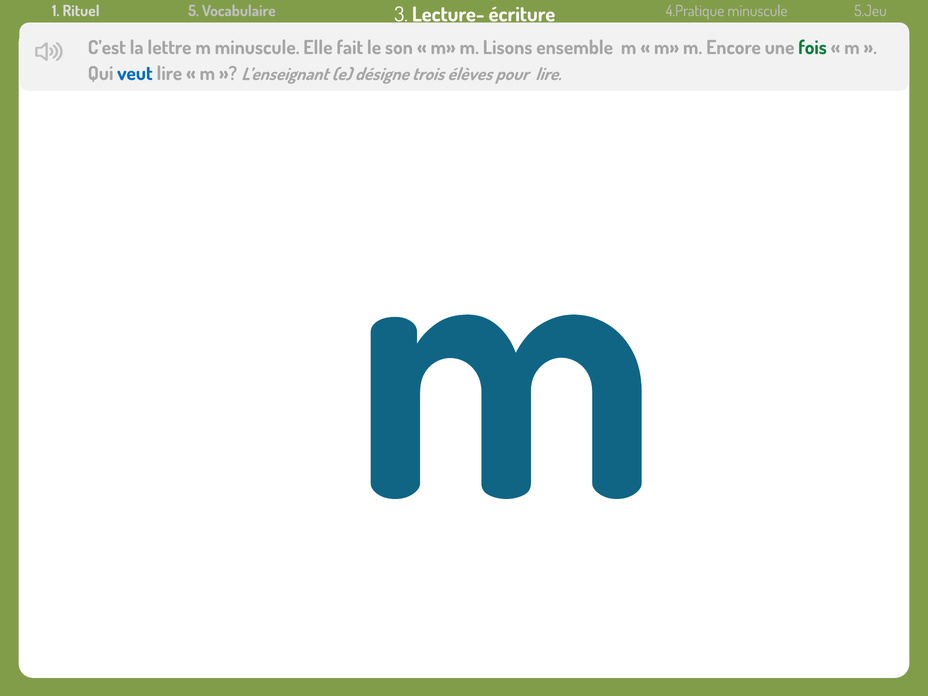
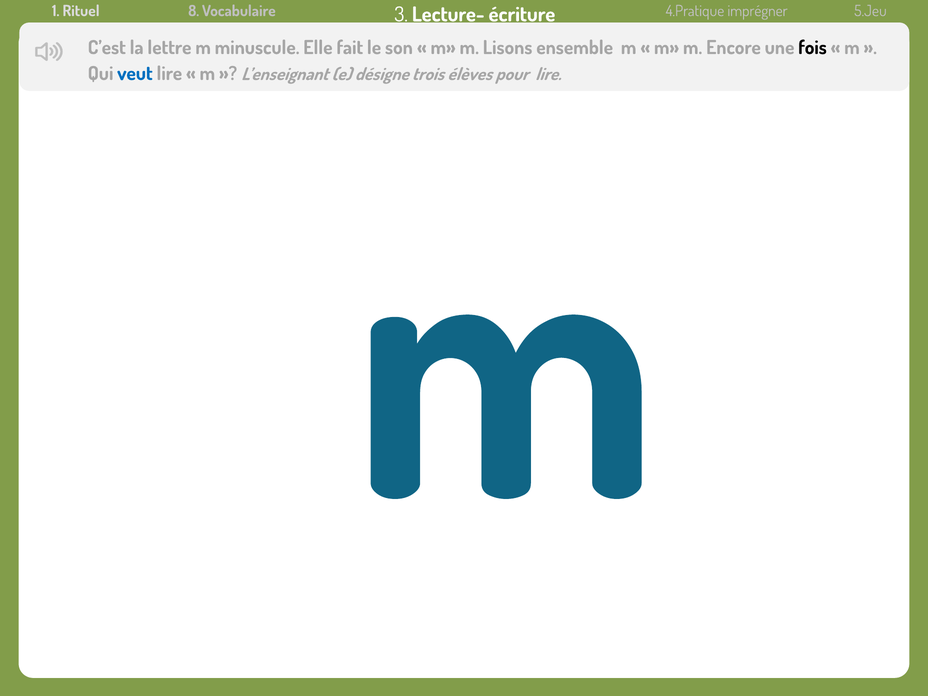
5: 5 -> 8
4.Pratique minuscule: minuscule -> imprégner
fois colour: green -> black
